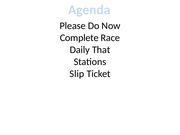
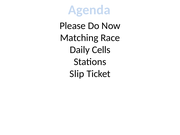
Complete: Complete -> Matching
That: That -> Cells
